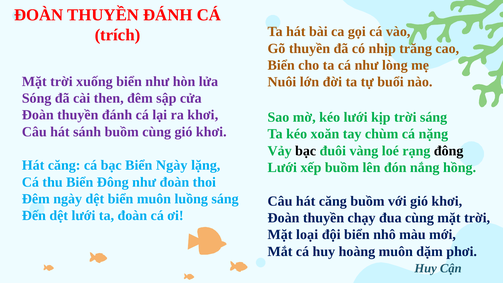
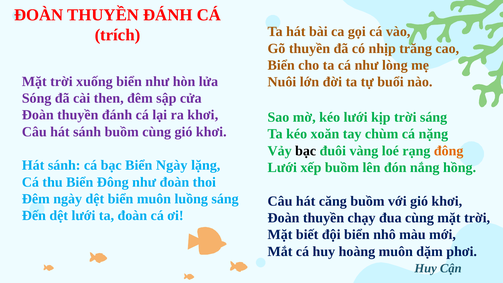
đông at (449, 151) colour: black -> orange
căng at (64, 165): căng -> sánh
loại: loại -> biết
